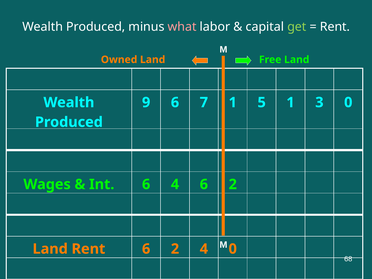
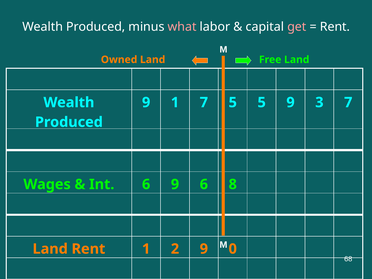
get colour: light green -> pink
9 6: 6 -> 1
7 1: 1 -> 5
5 1: 1 -> 9
3 0: 0 -> 7
6 4: 4 -> 9
2 at (233, 184): 2 -> 8
Rent 6: 6 -> 1
2 4: 4 -> 9
